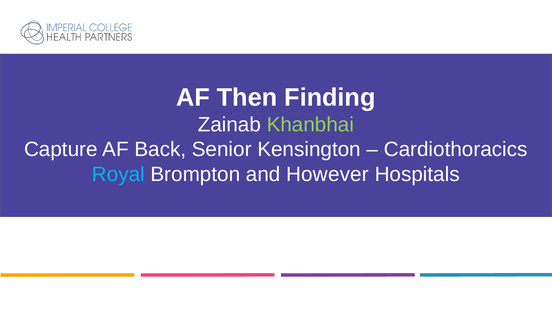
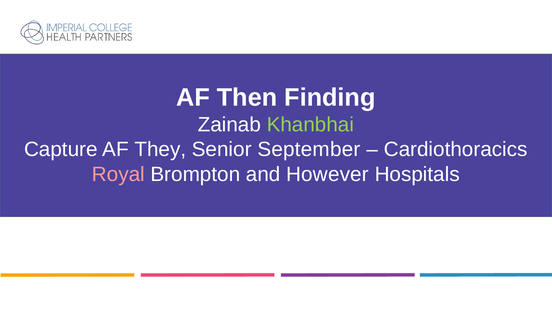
Back: Back -> They
Kensington: Kensington -> September
Royal colour: light blue -> pink
